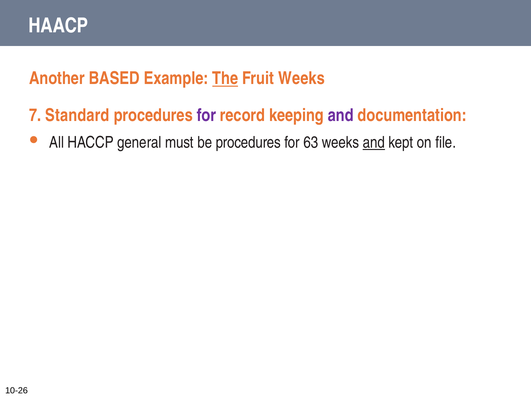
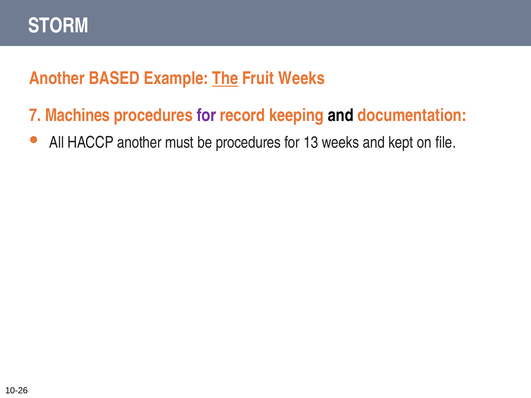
HAACP: HAACP -> STORM
Standard: Standard -> Machines
and at (341, 115) colour: purple -> black
HACCP general: general -> another
63: 63 -> 13
and at (374, 142) underline: present -> none
